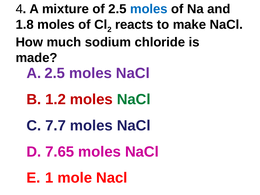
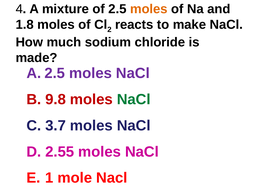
moles at (149, 9) colour: blue -> orange
1.2: 1.2 -> 9.8
7.7: 7.7 -> 3.7
7.65: 7.65 -> 2.55
